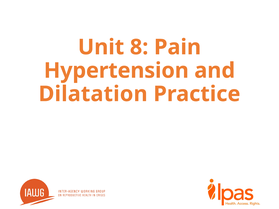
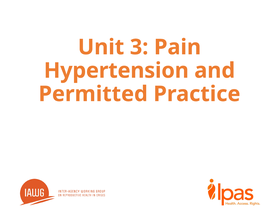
8: 8 -> 3
Dilatation: Dilatation -> Permitted
